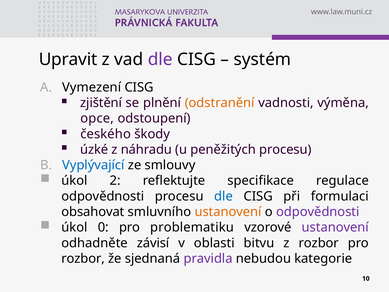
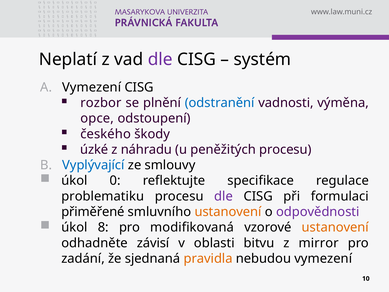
Upravit: Upravit -> Neplatí
zjištění: zjištění -> rozbor
odstranění colour: orange -> blue
2: 2 -> 0
odpovědnosti at (103, 196): odpovědnosti -> problematiku
dle at (224, 196) colour: blue -> purple
obsahovat: obsahovat -> přiměřené
0: 0 -> 8
problematiku: problematiku -> modifikovaná
ustanovení at (335, 227) colour: purple -> orange
z rozbor: rozbor -> mirror
rozbor at (83, 258): rozbor -> zadání
pravidla colour: purple -> orange
nebudou kategorie: kategorie -> vymezení
